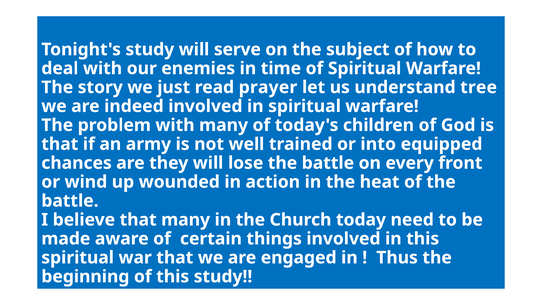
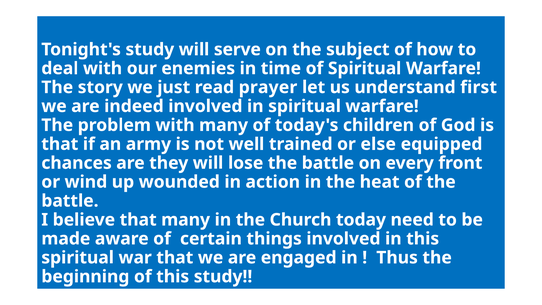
tree: tree -> first
into: into -> else
